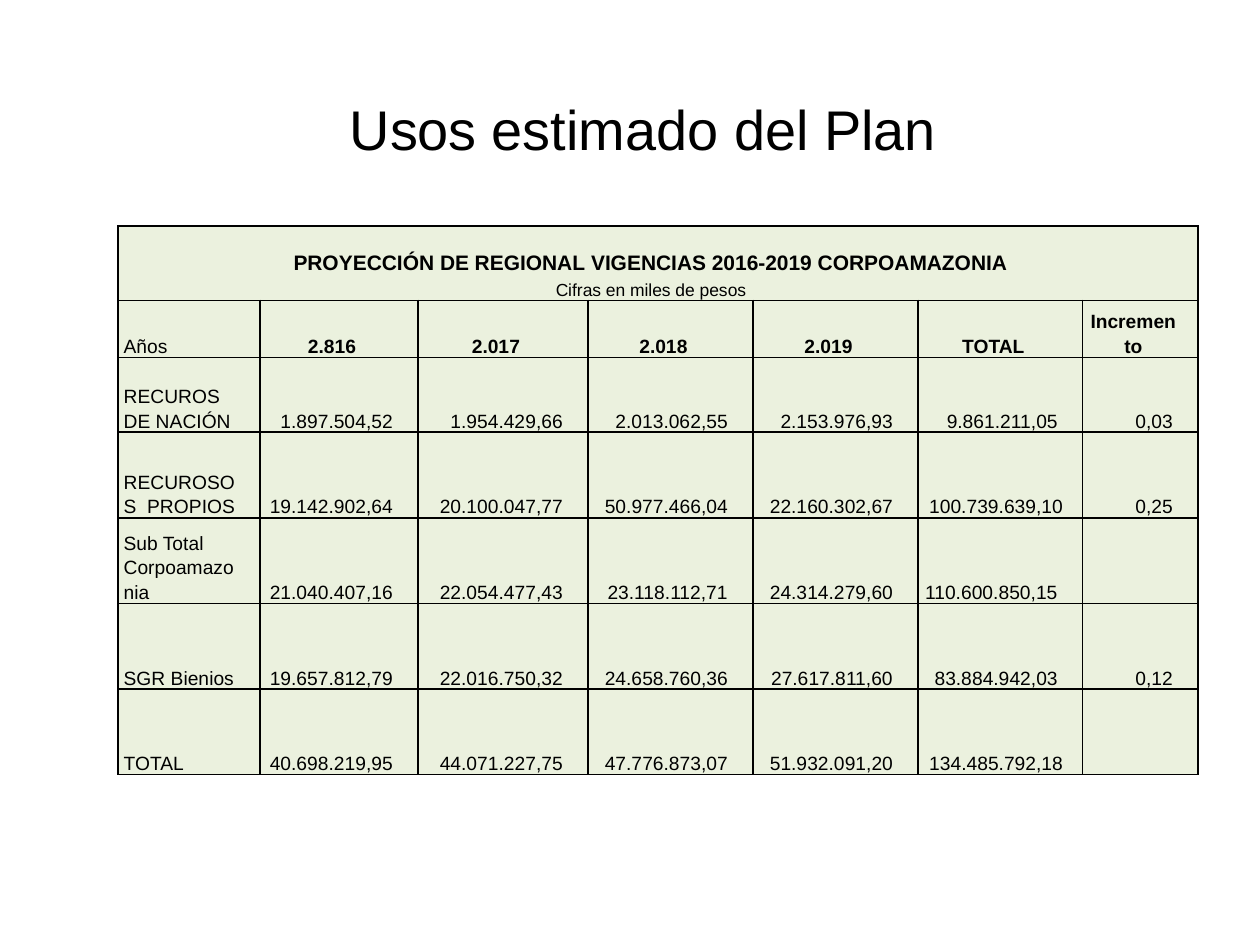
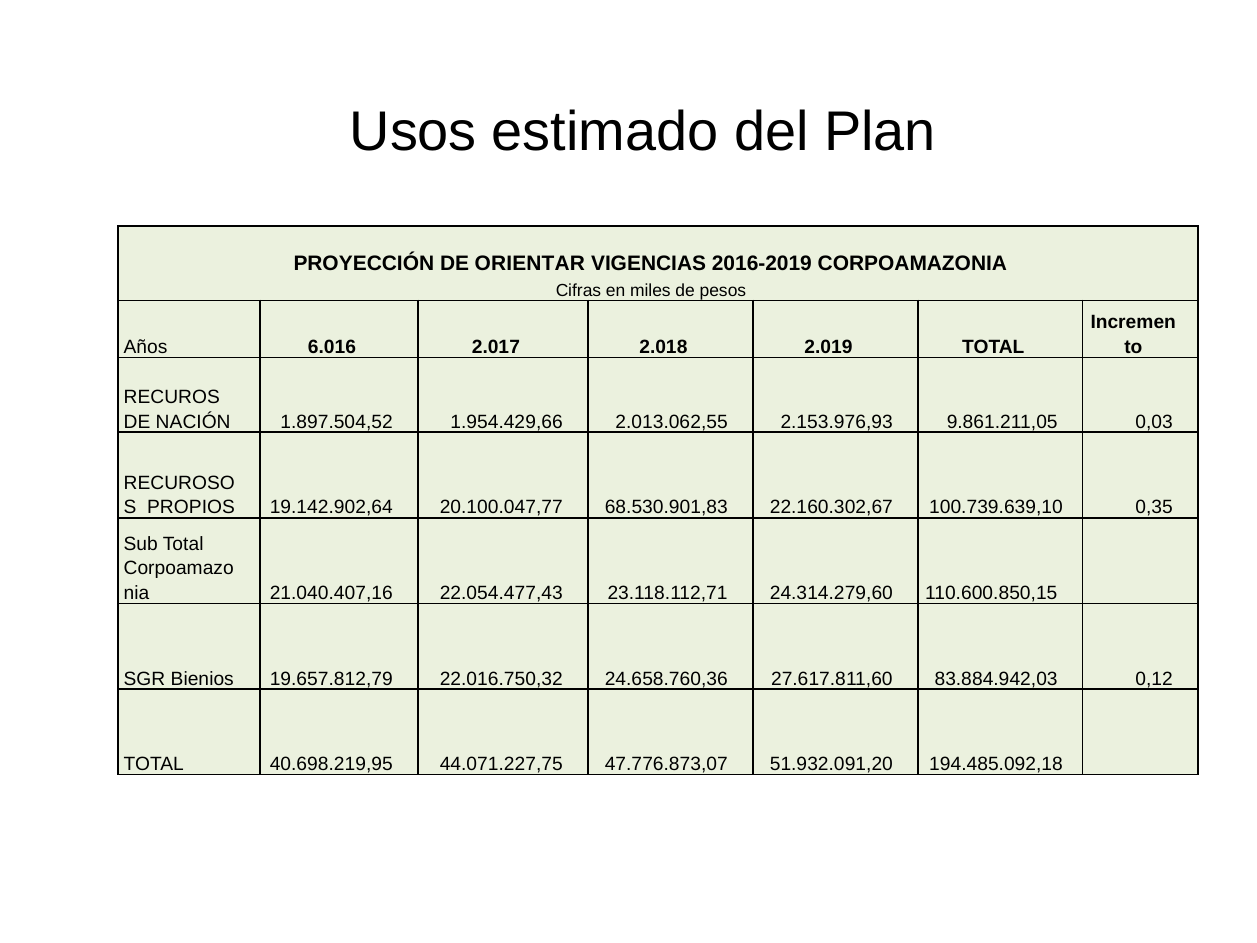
REGIONAL: REGIONAL -> ORIENTAR
2.816: 2.816 -> 6.016
50.977.466,04: 50.977.466,04 -> 68.530.901,83
0,25: 0,25 -> 0,35
134.485.792,18: 134.485.792,18 -> 194.485.092,18
